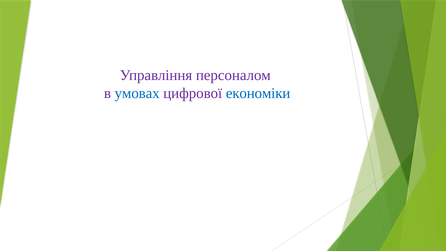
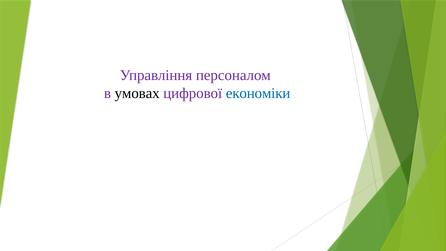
умовах colour: blue -> black
